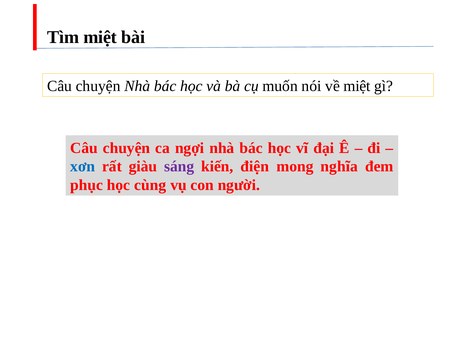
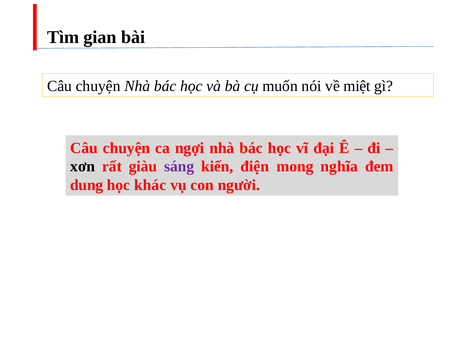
Tìm miệt: miệt -> gian
xơn colour: blue -> black
phục: phục -> dung
cùng: cùng -> khác
